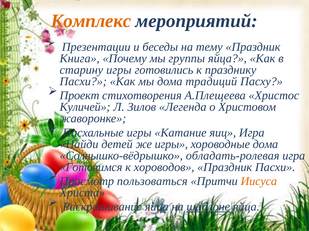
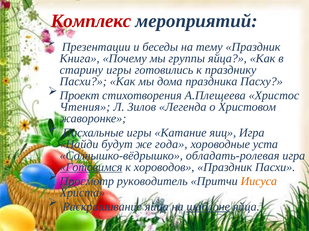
Комплекс colour: orange -> red
традиций: традиций -> праздника
Куличей: Куличей -> Чтения
детей: детей -> будут
же игры: игры -> года
хороводные дома: дома -> уста
Готовимся underline: none -> present
пользоваться: пользоваться -> руководитель
